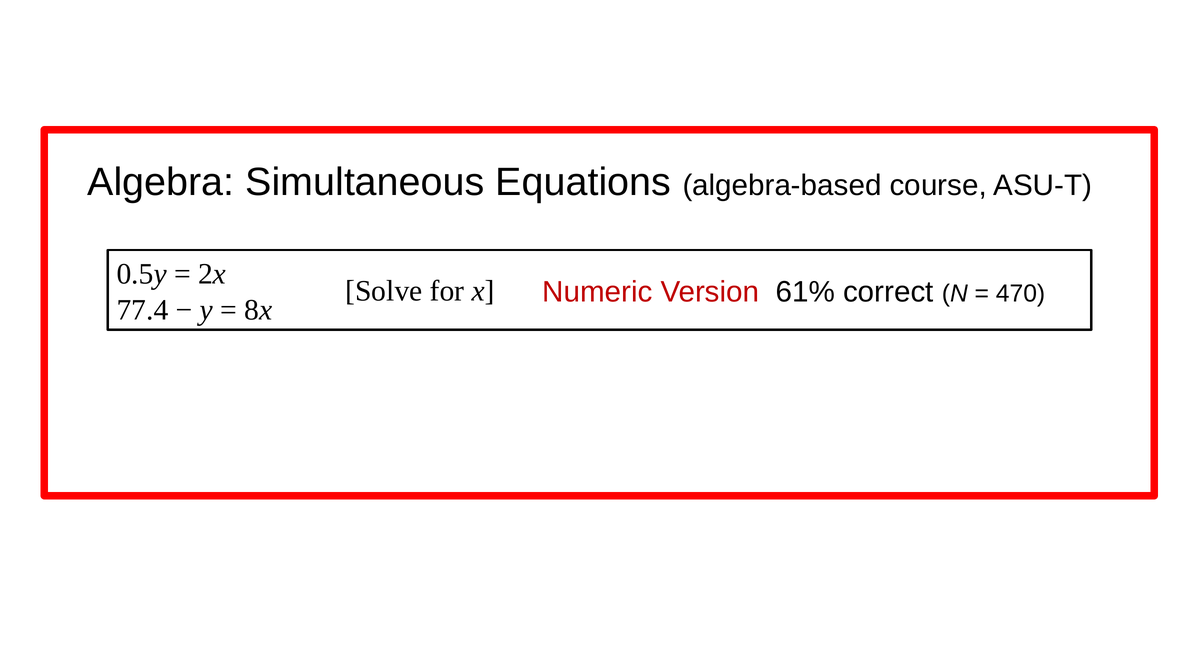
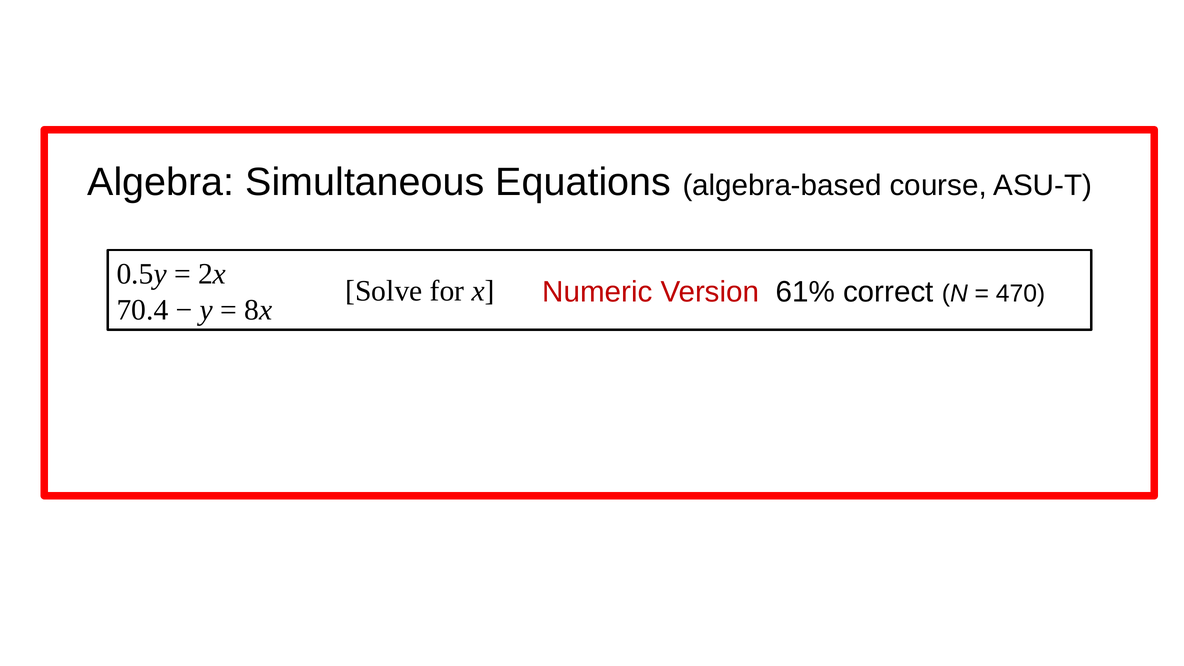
77.4: 77.4 -> 70.4
